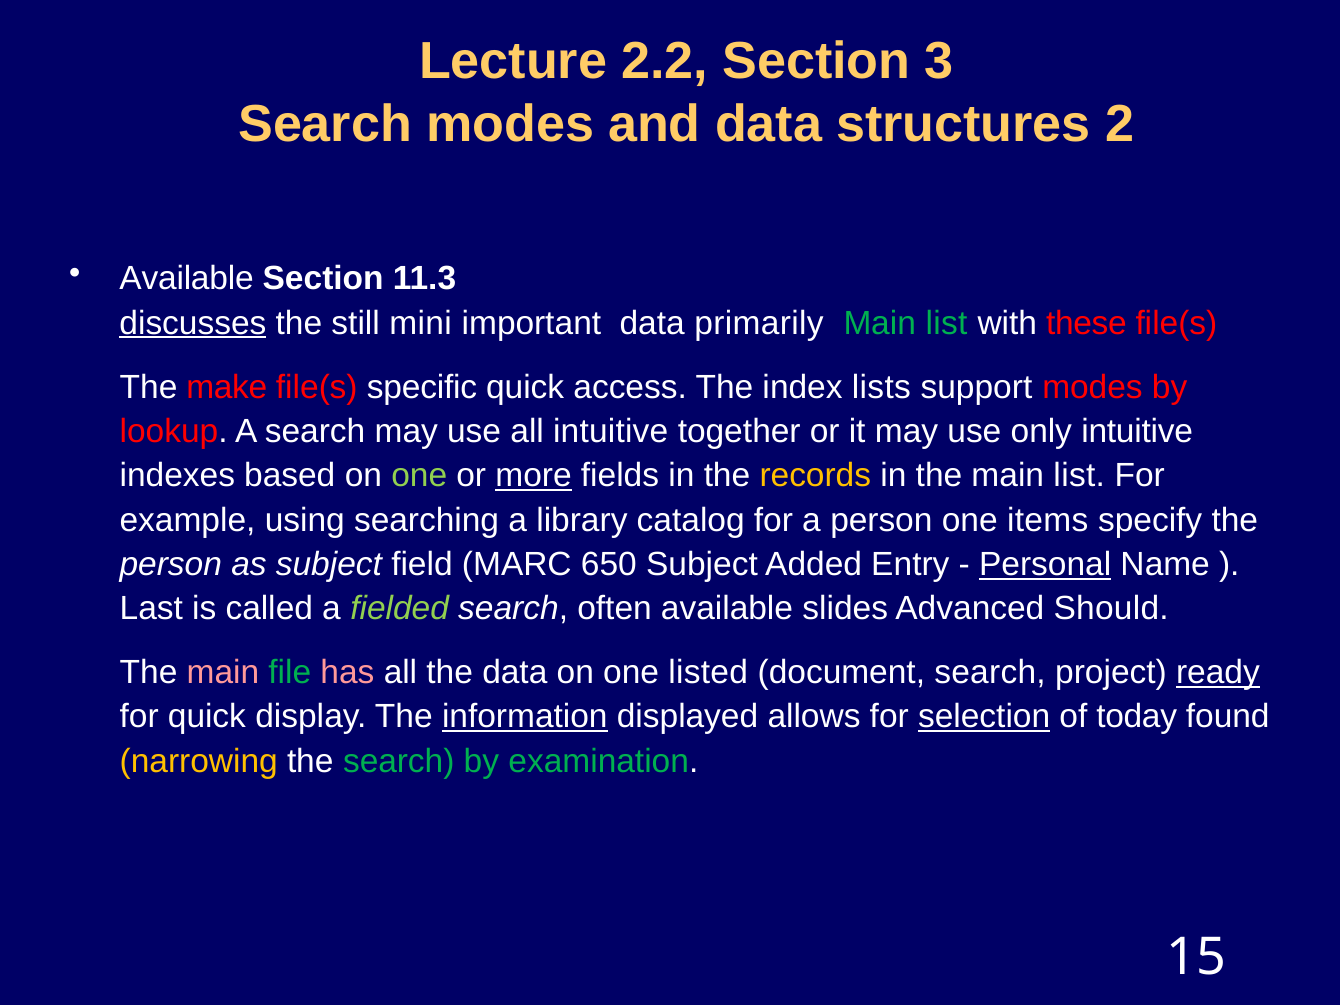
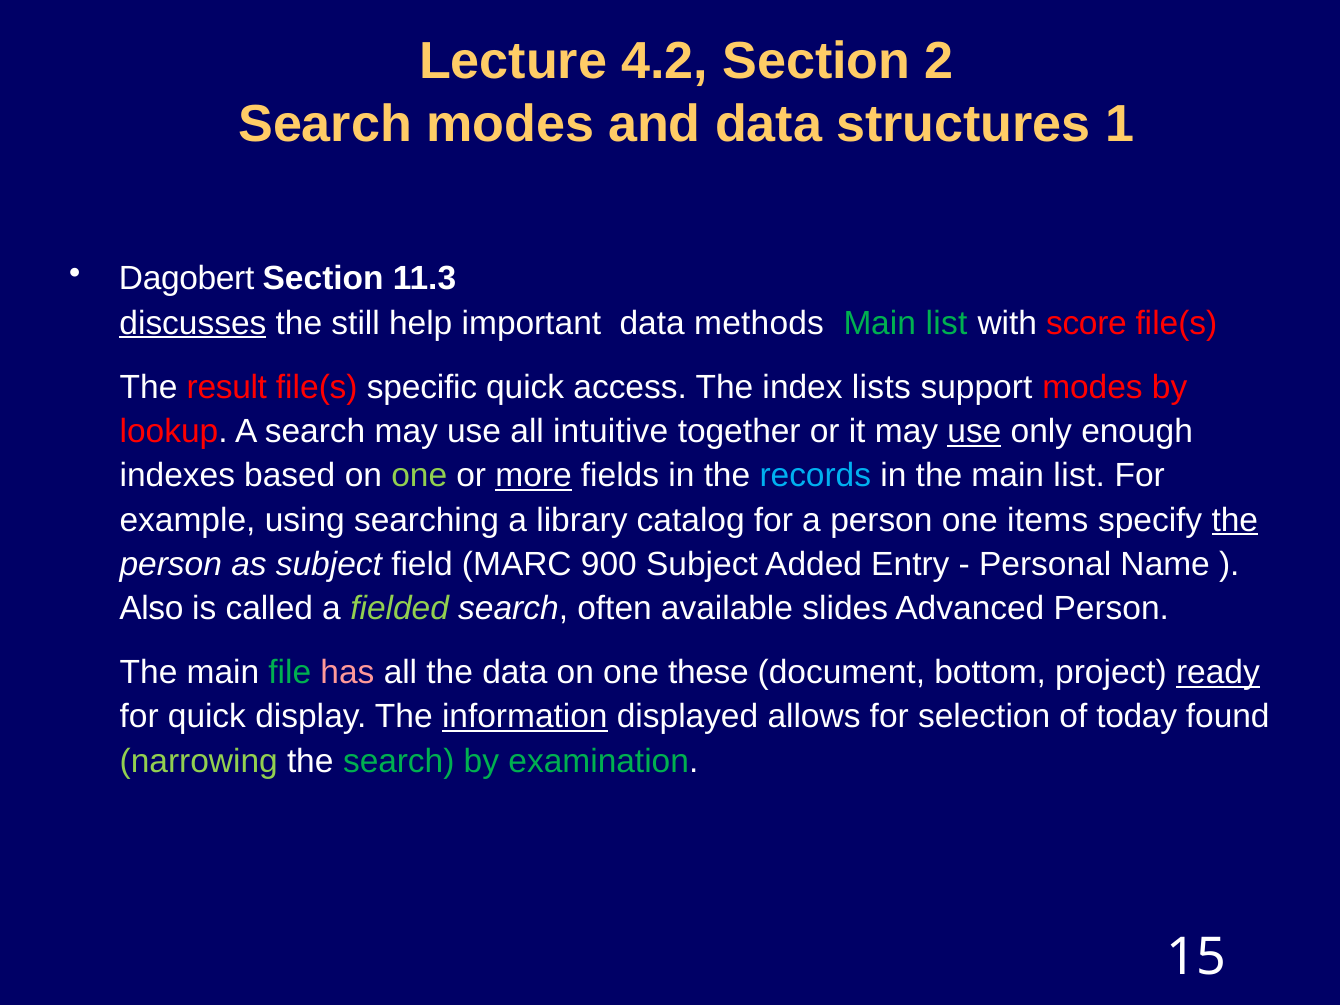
2.2: 2.2 -> 4.2
3: 3 -> 2
2: 2 -> 1
Available at (187, 279): Available -> Dagobert
mini: mini -> help
primarily: primarily -> methods
these: these -> score
make: make -> result
use at (974, 432) underline: none -> present
only intuitive: intuitive -> enough
records colour: yellow -> light blue
the at (1235, 520) underline: none -> present
650: 650 -> 900
Personal underline: present -> none
Last: Last -> Also
Advanced Should: Should -> Person
main at (223, 673) colour: pink -> white
listed: listed -> these
document search: search -> bottom
selection underline: present -> none
narrowing colour: yellow -> light green
